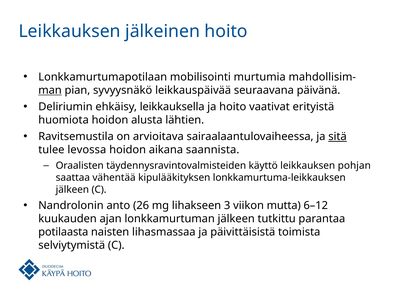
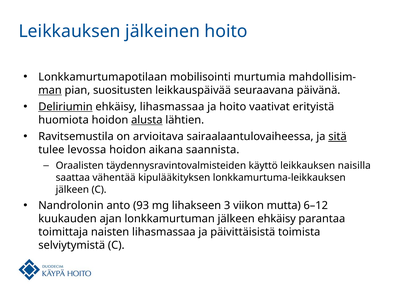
syvyysnäkö: syvyysnäkö -> suositusten
Deliriumin underline: none -> present
ehkäisy leikkauksella: leikkauksella -> lihasmassaa
alusta underline: none -> present
pohjan: pohjan -> naisilla
26: 26 -> 93
jälkeen tutkittu: tutkittu -> ehkäisy
potilaasta: potilaasta -> toimittaja
